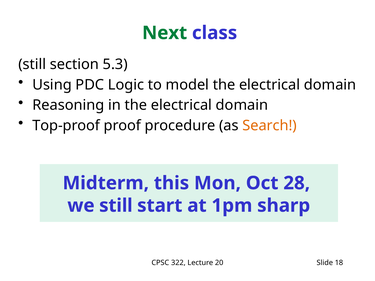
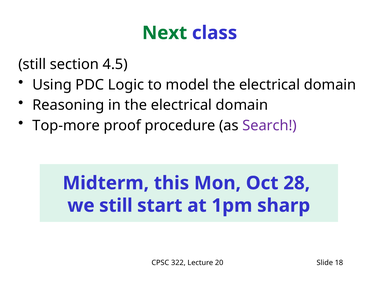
5.3: 5.3 -> 4.5
Top-proof: Top-proof -> Top-more
Search colour: orange -> purple
